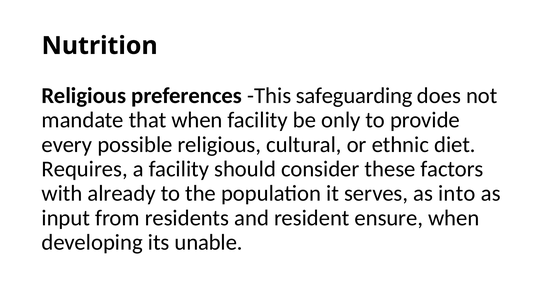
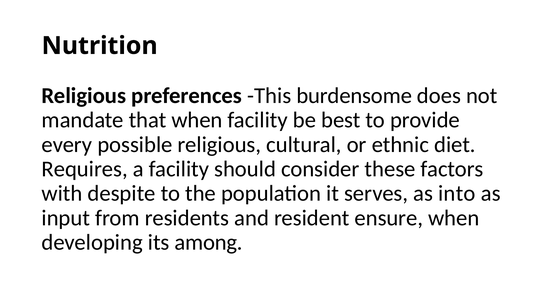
safeguarding: safeguarding -> burdensome
only: only -> best
already: already -> despite
unable: unable -> among
